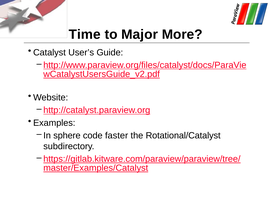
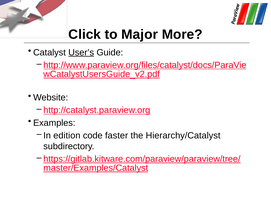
Time: Time -> Click
User’s underline: none -> present
sphere: sphere -> edition
Rotational/Catalyst: Rotational/Catalyst -> Hierarchy/Catalyst
